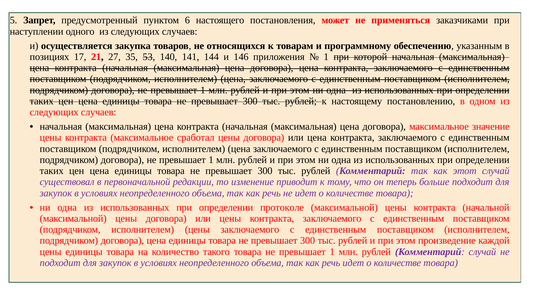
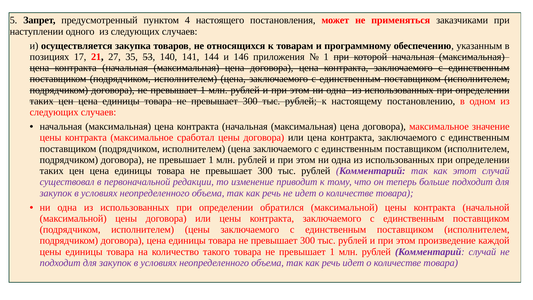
6: 6 -> 4
протоколе: протоколе -> обратился
